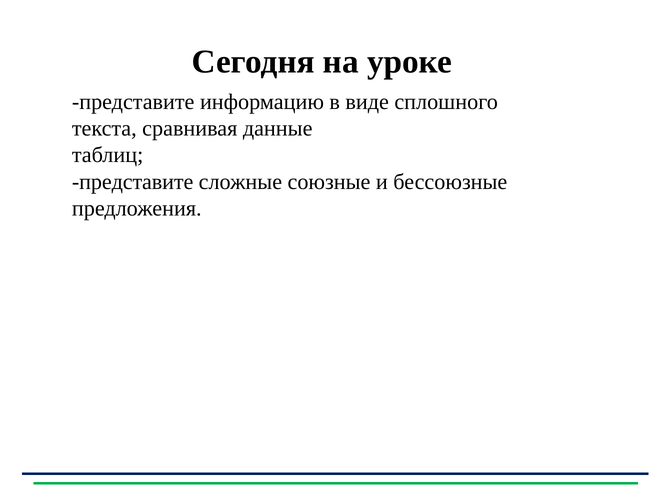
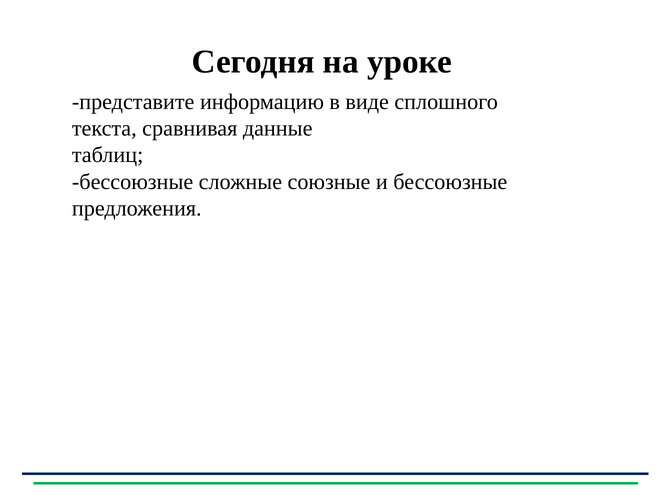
представите at (133, 182): представите -> бессоюзные
